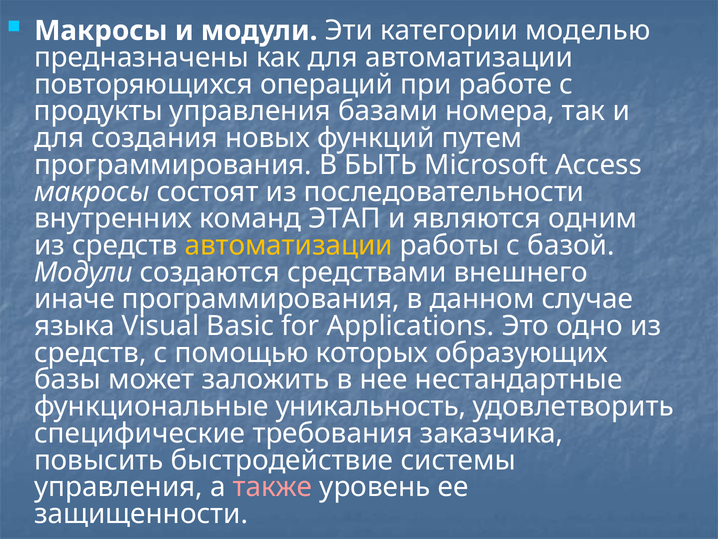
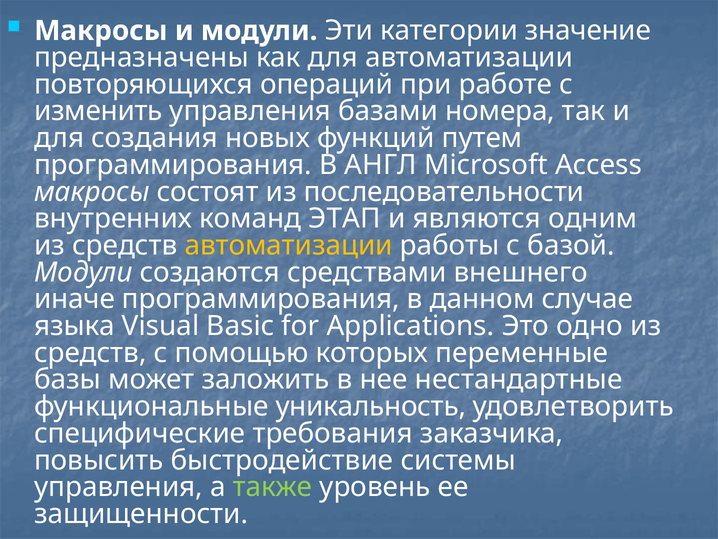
моделью: моделью -> значение
продукты: продукты -> изменить
БЫТЬ: БЫТЬ -> АНГЛ
образующих: образующих -> переменные
также colour: pink -> light green
